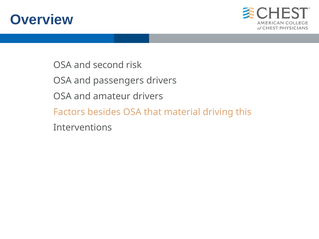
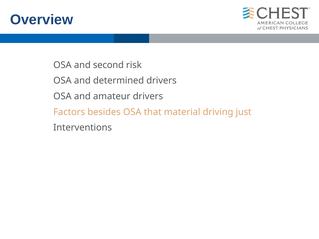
passengers: passengers -> determined
this: this -> just
